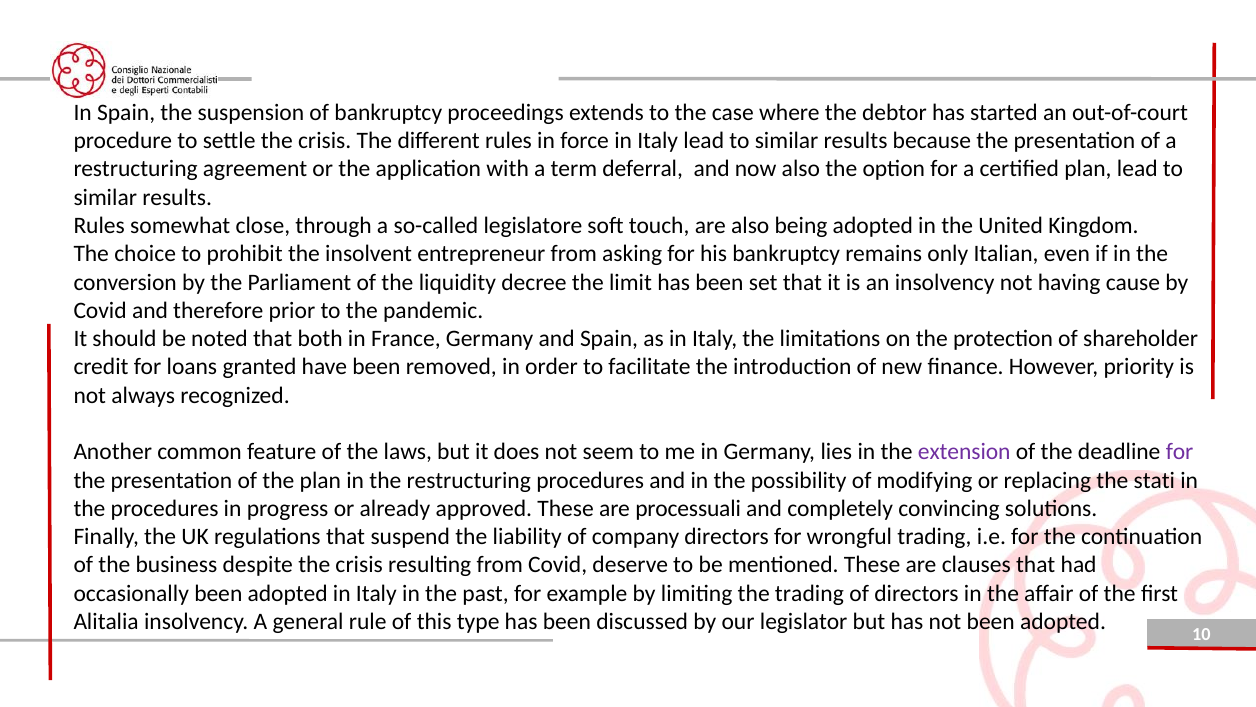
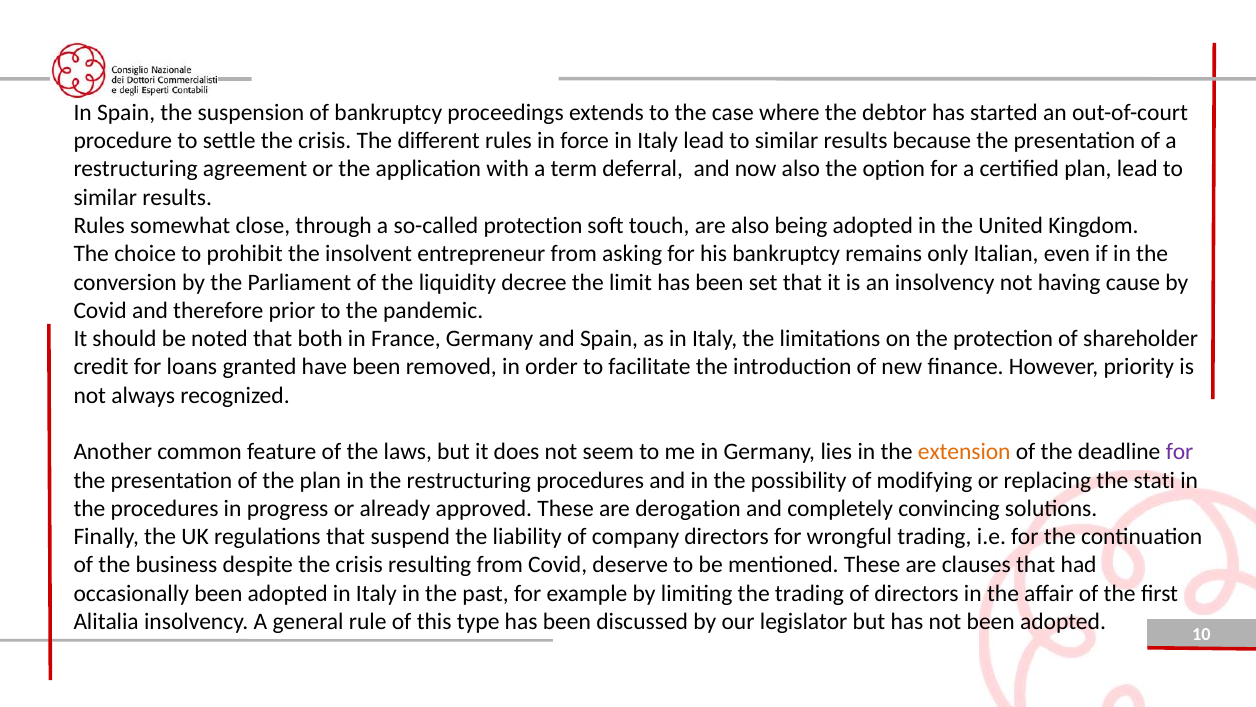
so-called legislatore: legislatore -> protection
extension colour: purple -> orange
processuali: processuali -> derogation
